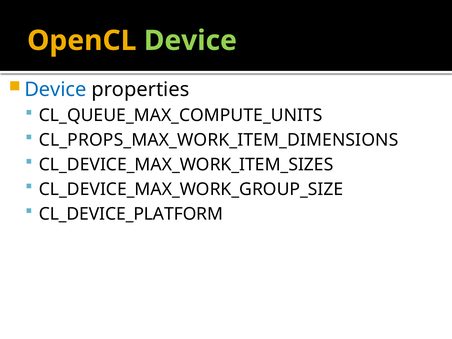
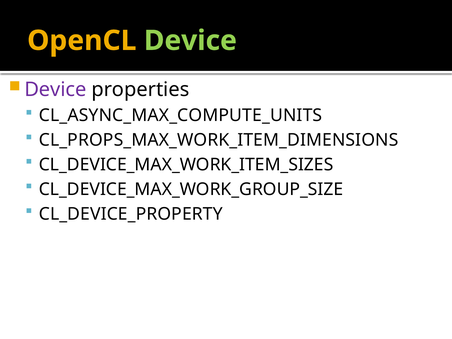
Device at (55, 90) colour: blue -> purple
CL_QUEUE_MAX_COMPUTE_UNITS: CL_QUEUE_MAX_COMPUTE_UNITS -> CL_ASYNC_MAX_COMPUTE_UNITS
CL_DEVICE_PLATFORM: CL_DEVICE_PLATFORM -> CL_DEVICE_PROPERTY
